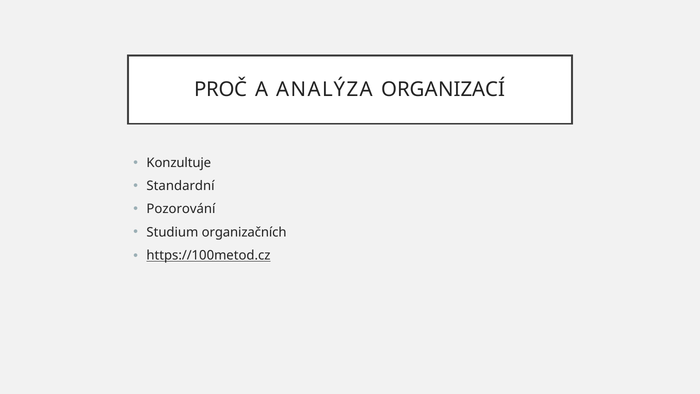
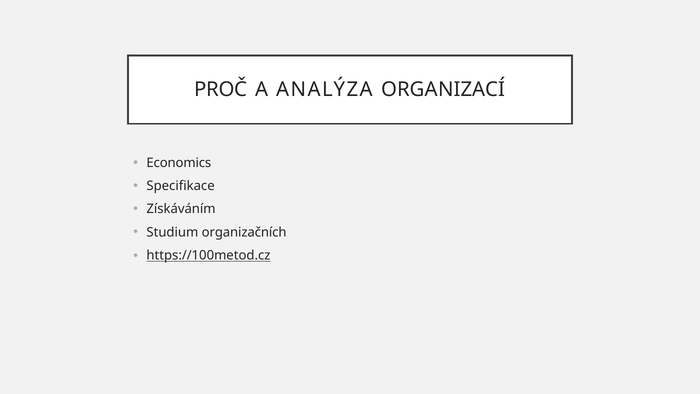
Konzultuje: Konzultuje -> Economics
Standardní: Standardní -> Specifikace
Pozorování: Pozorování -> Získáváním
